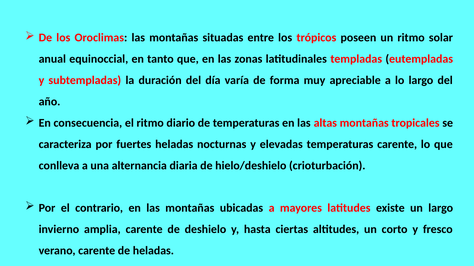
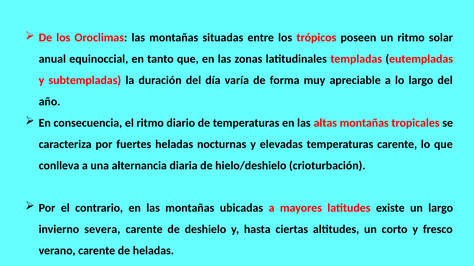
amplia: amplia -> severa
